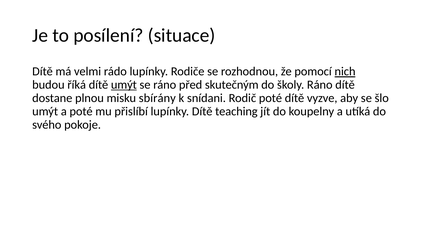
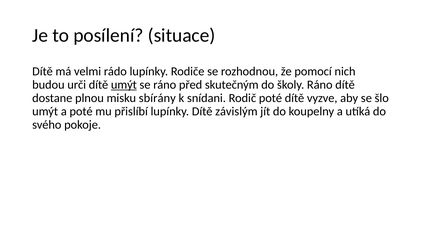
nich underline: present -> none
říká: říká -> urči
teaching: teaching -> závislým
